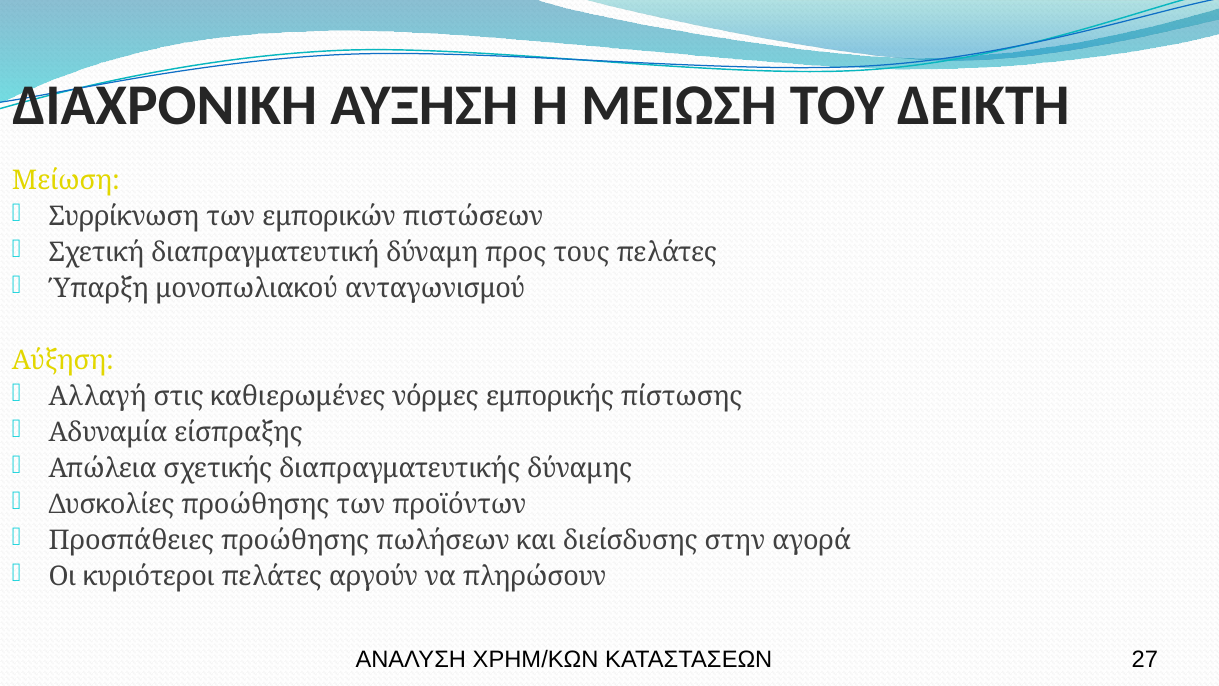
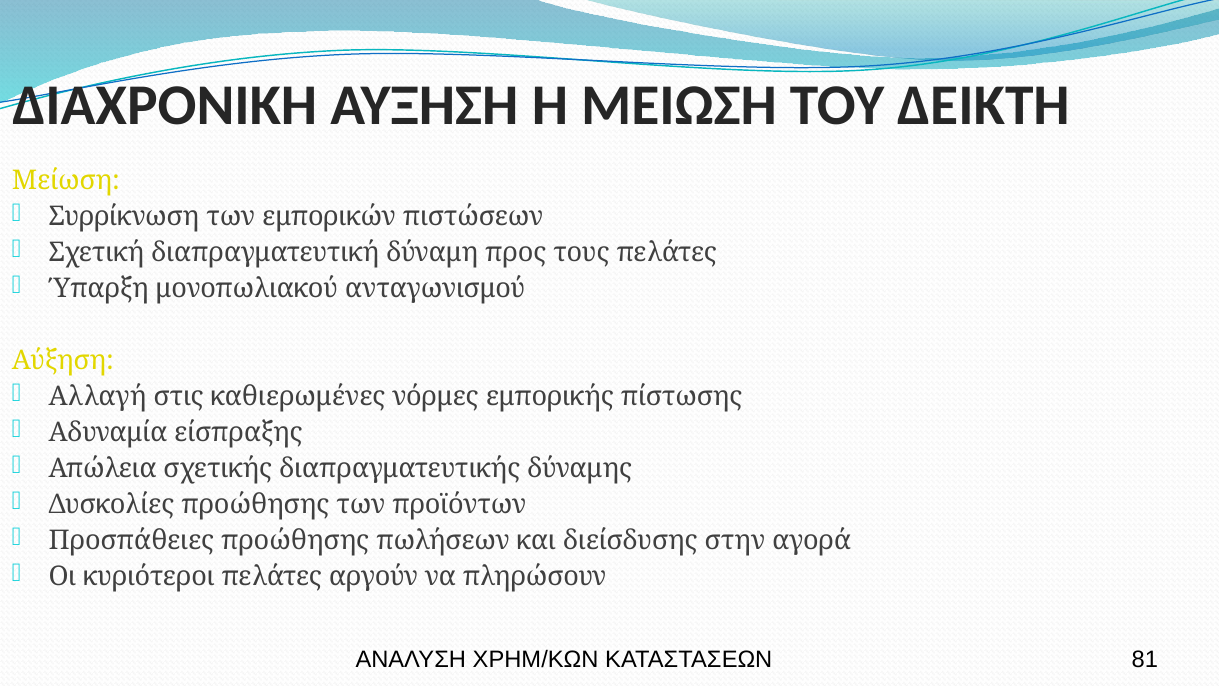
27: 27 -> 81
